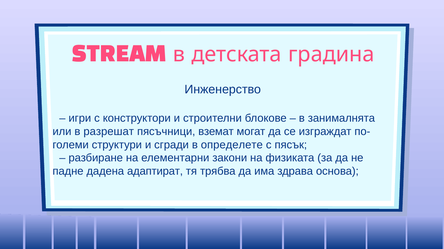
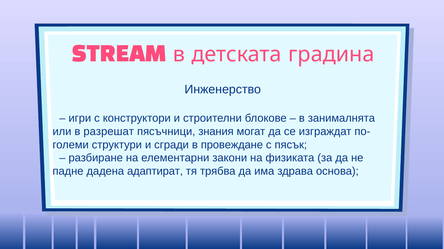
вземат: вземат -> знания
определете: определете -> провеждане
